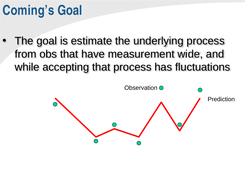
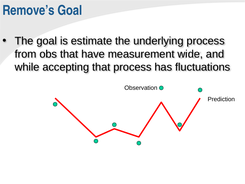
Coming’s: Coming’s -> Remove’s
